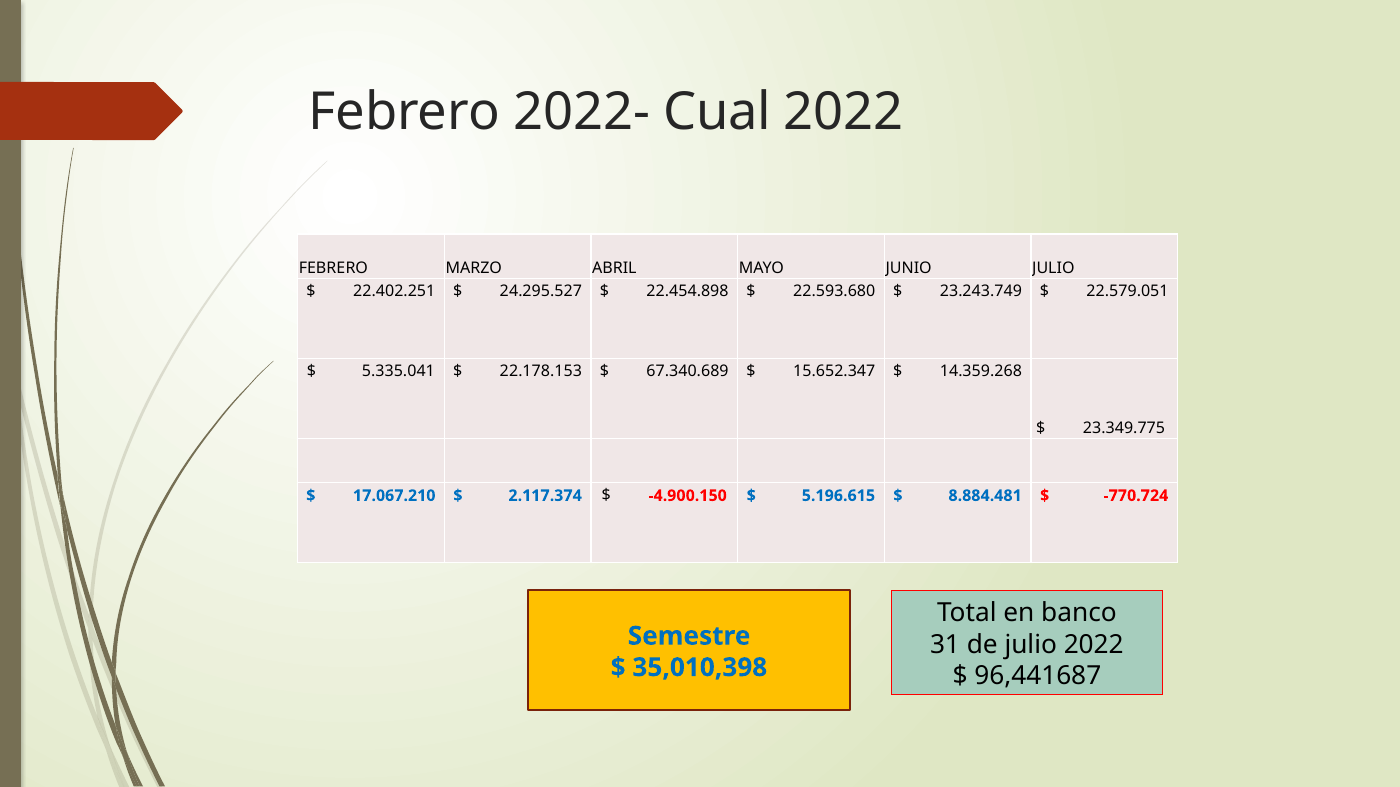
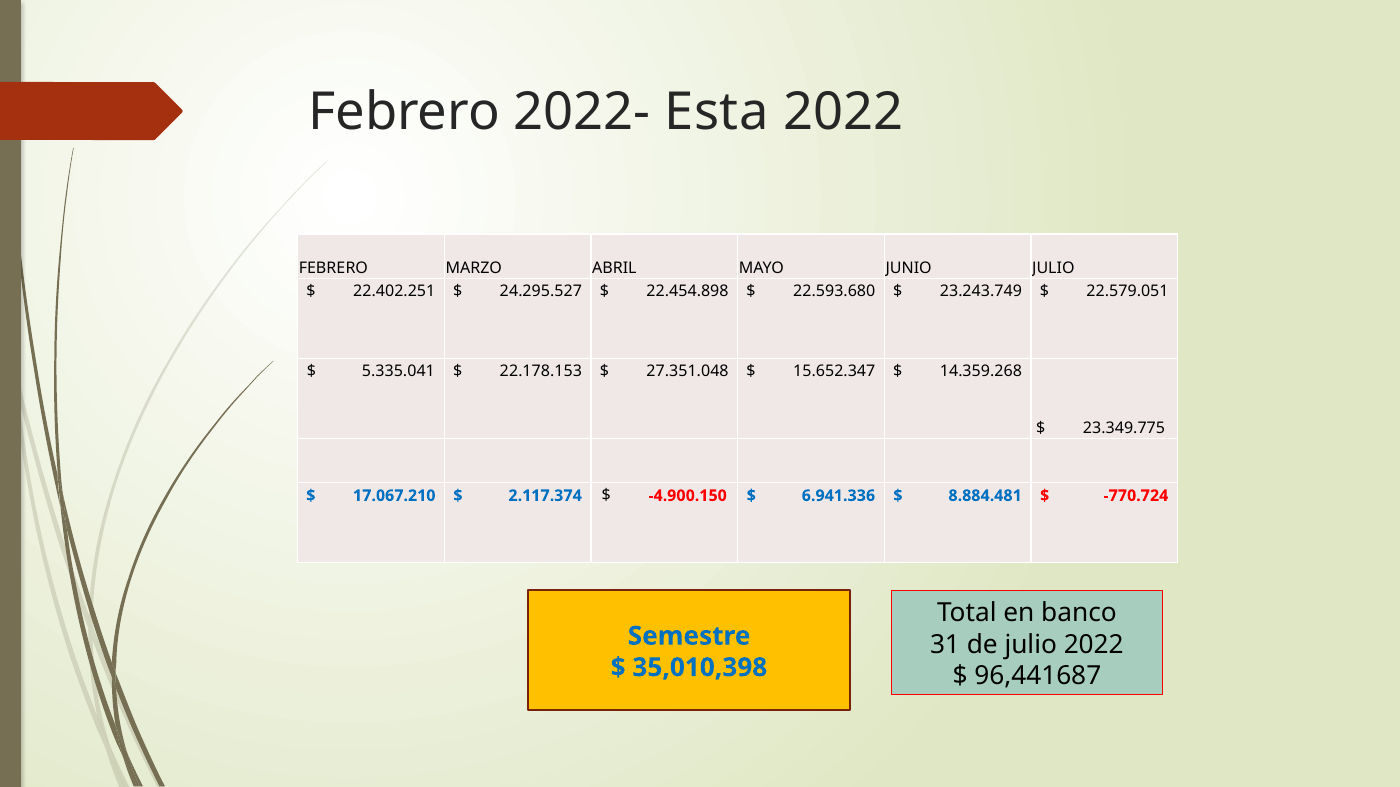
Cual: Cual -> Esta
67.340.689: 67.340.689 -> 27.351.048
5.196.615: 5.196.615 -> 6.941.336
